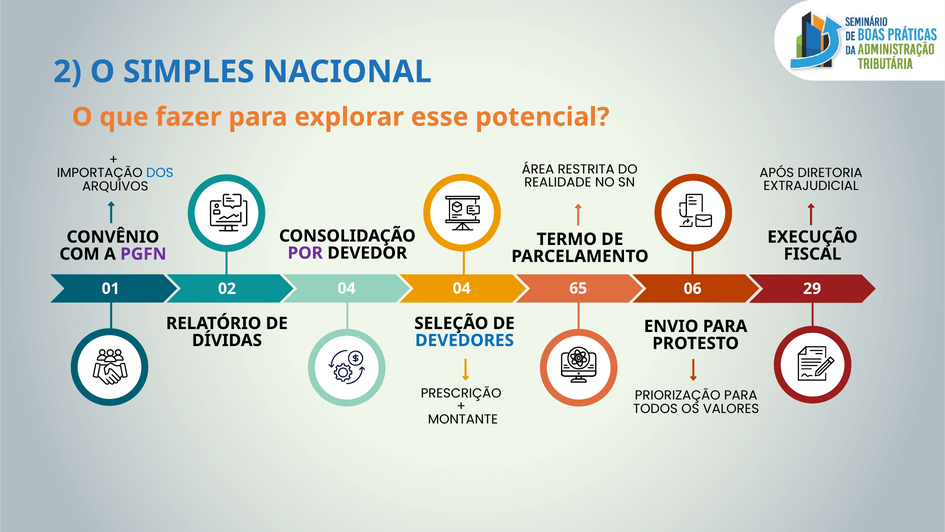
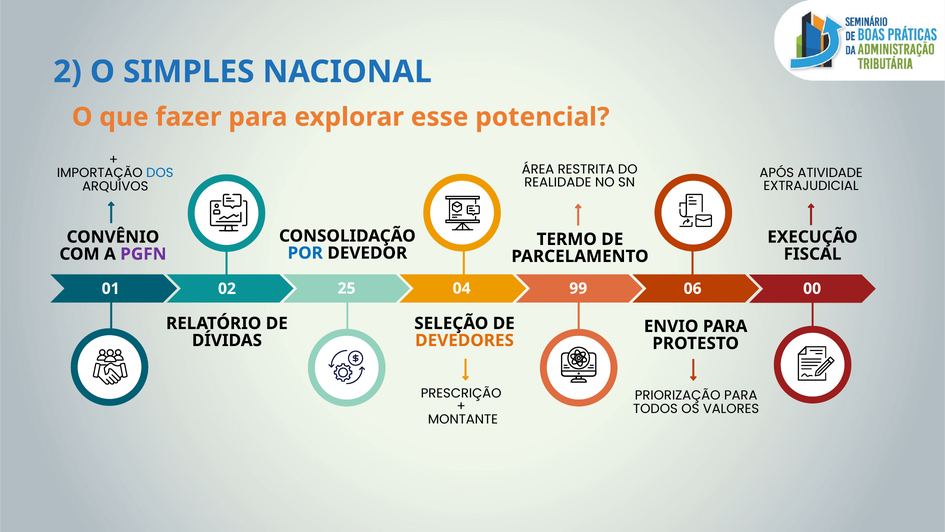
DIRETORIA: DIRETORIA -> ATIVIDADE
POR colour: purple -> blue
02 04: 04 -> 25
65: 65 -> 99
29: 29 -> 00
DEVEDORES colour: blue -> orange
